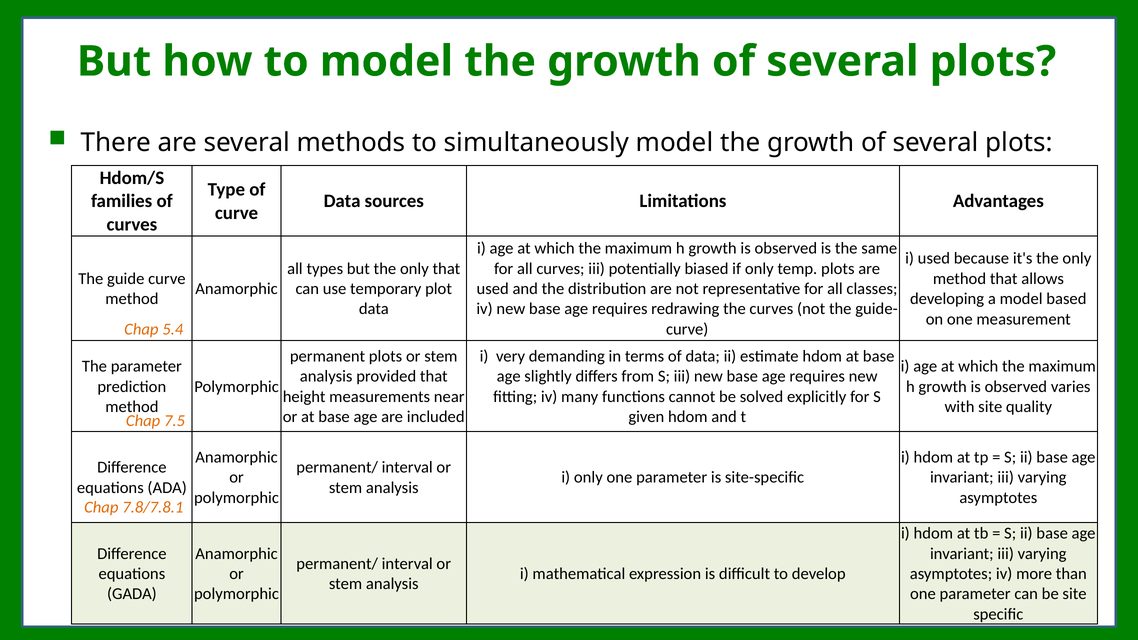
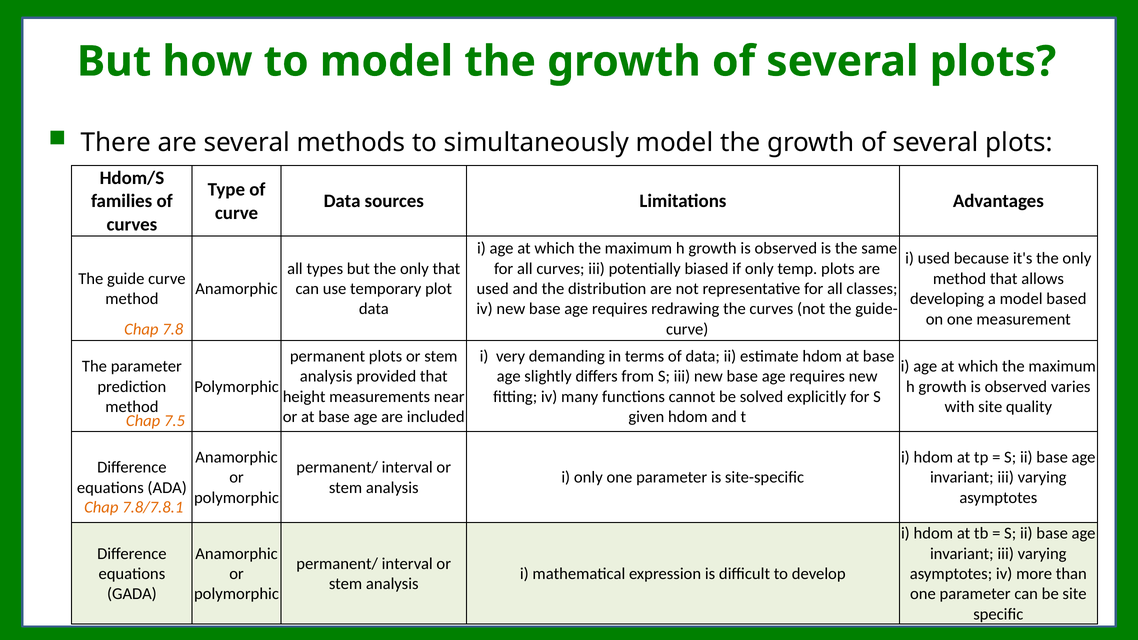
5.4: 5.4 -> 7.8
